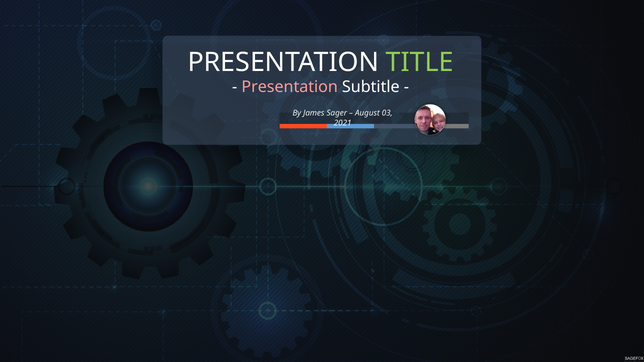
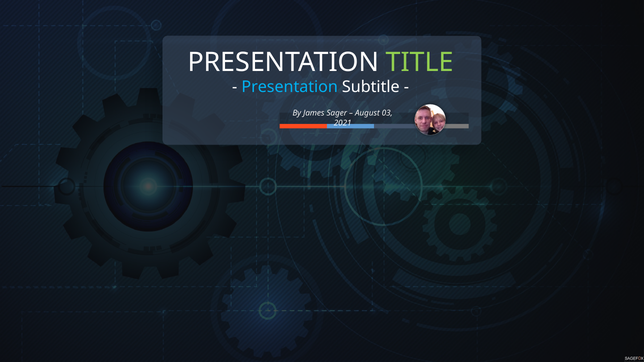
Presentation at (290, 87) colour: pink -> light blue
